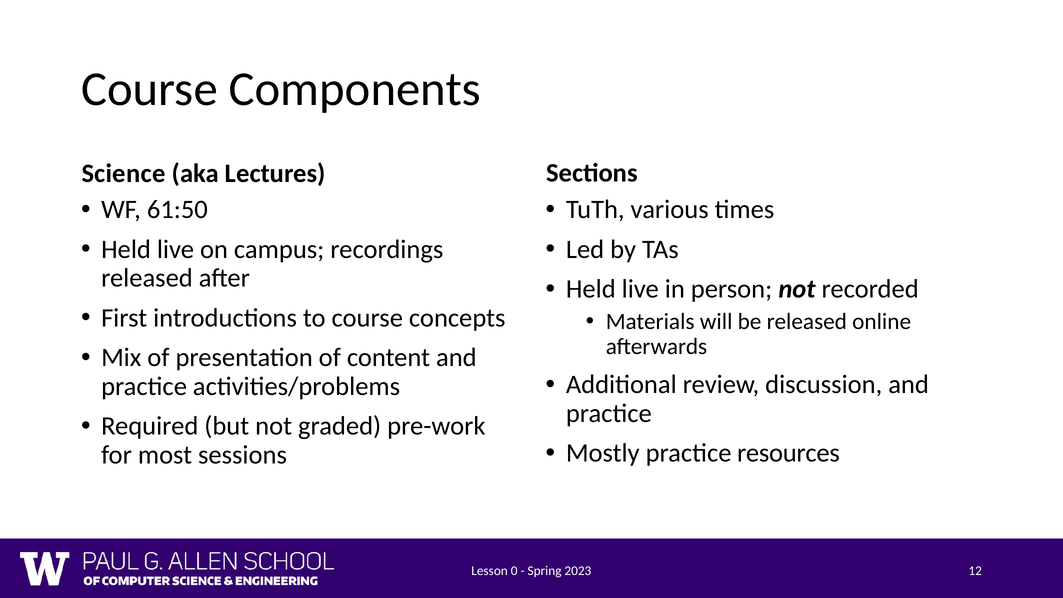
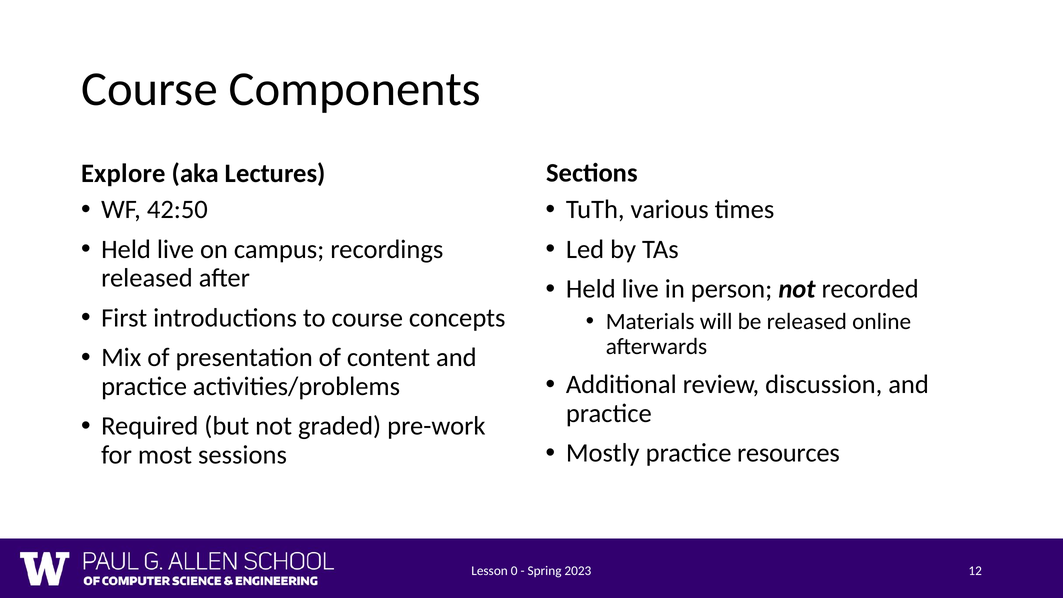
Science: Science -> Explore
61:50: 61:50 -> 42:50
